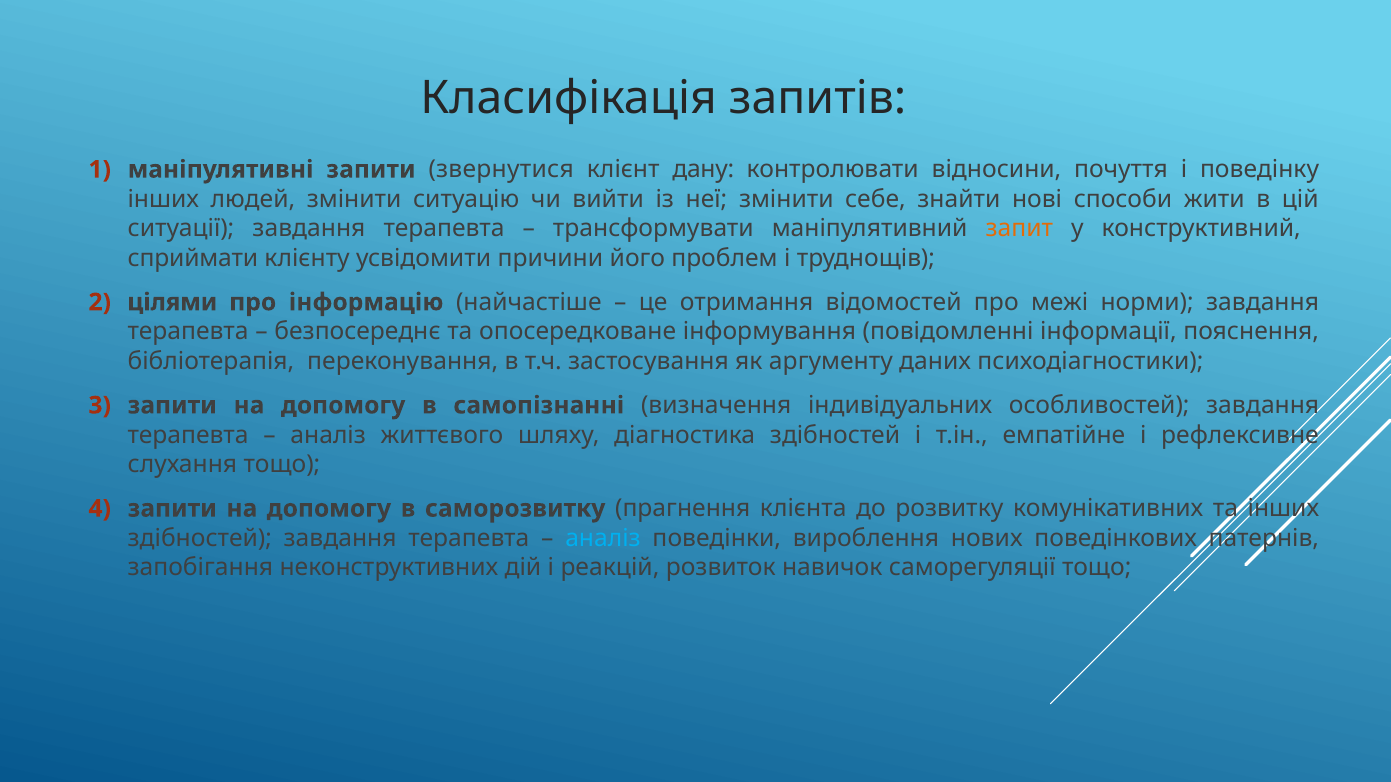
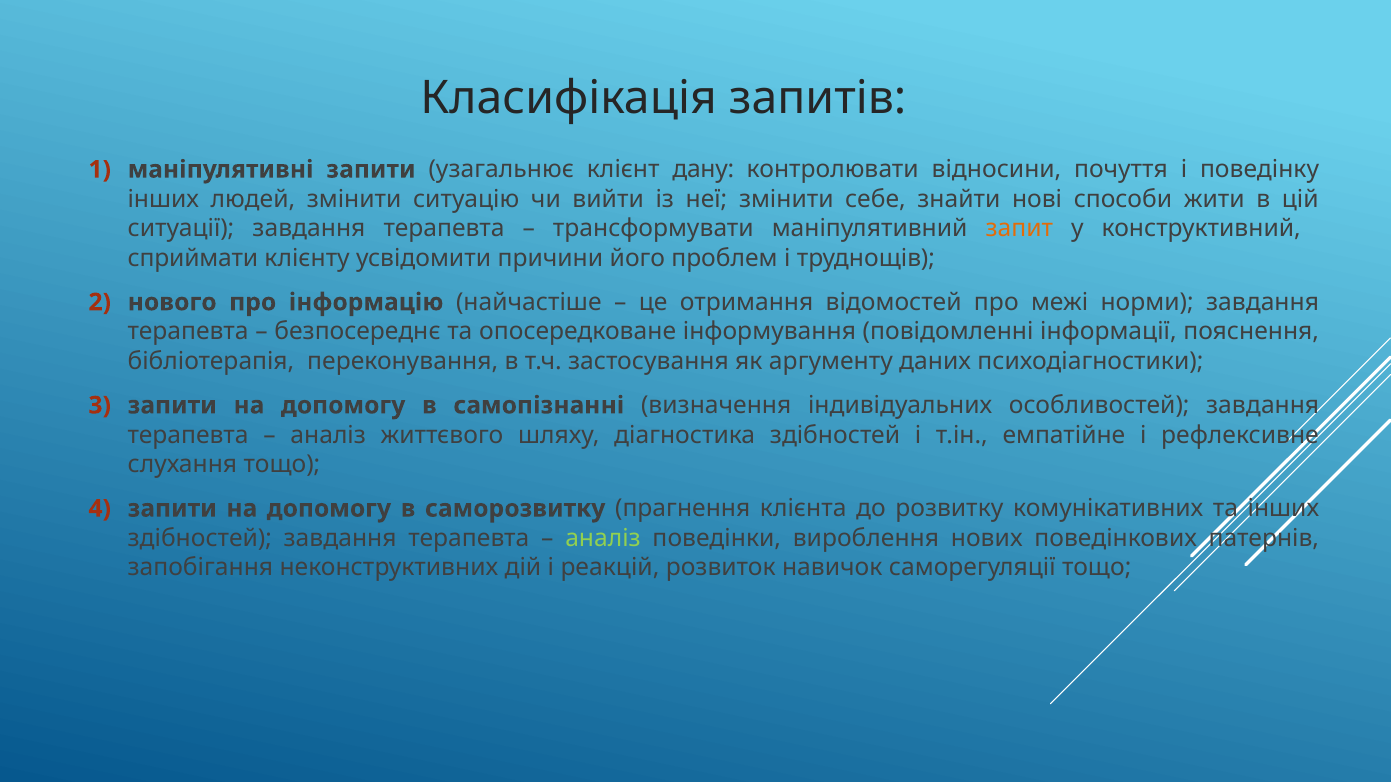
звернутися: звернутися -> узагальнює
цілями: цілями -> нового
аналіз at (603, 538) colour: light blue -> light green
